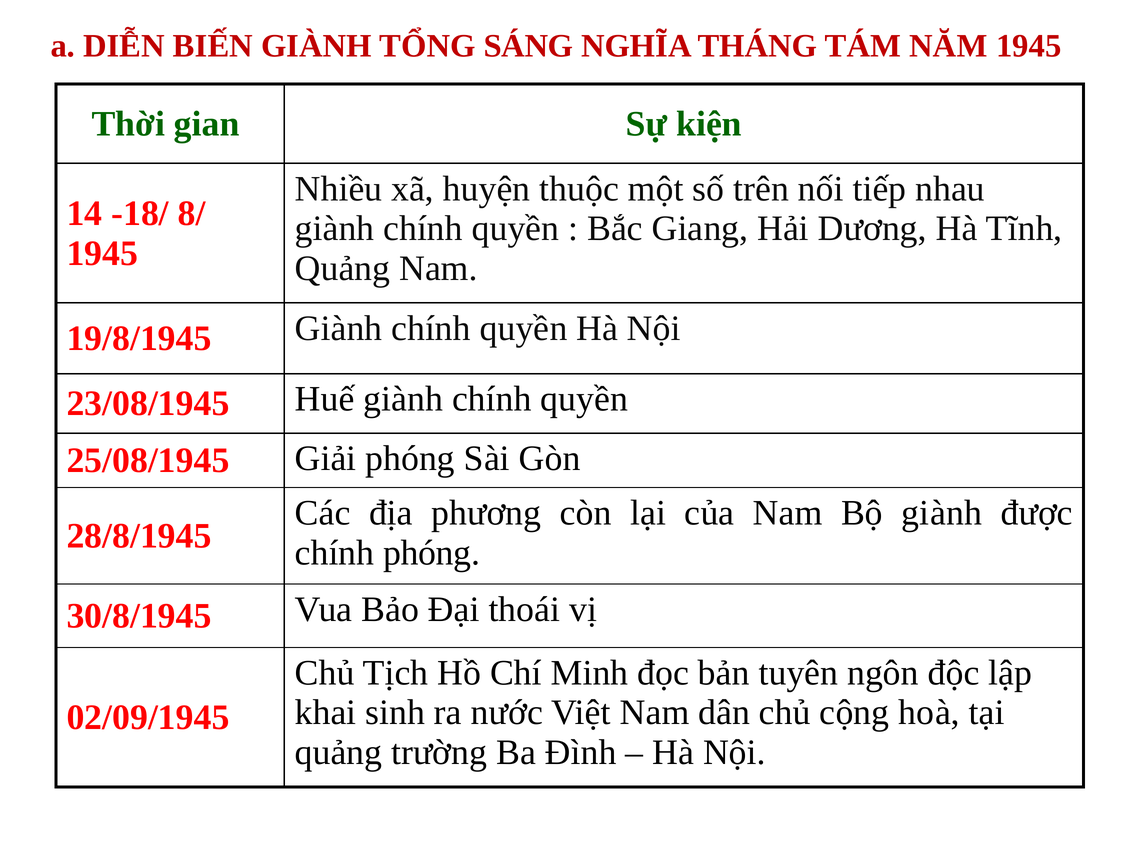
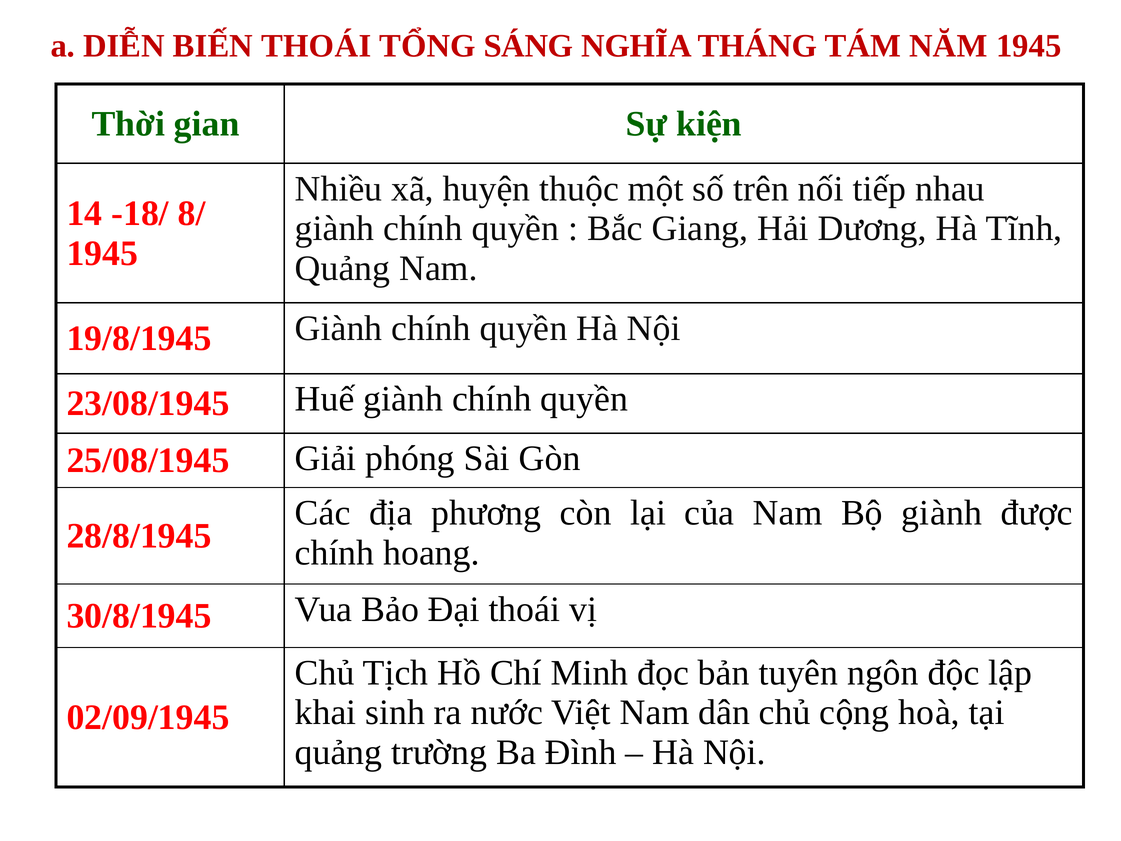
BIẾN GIÀNH: GIÀNH -> THOÁI
chính phóng: phóng -> hoang
